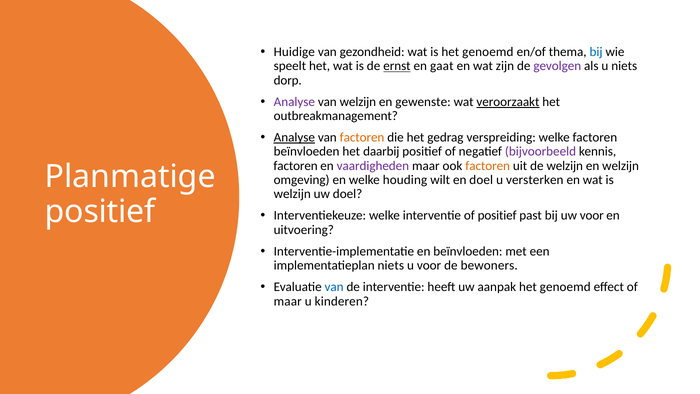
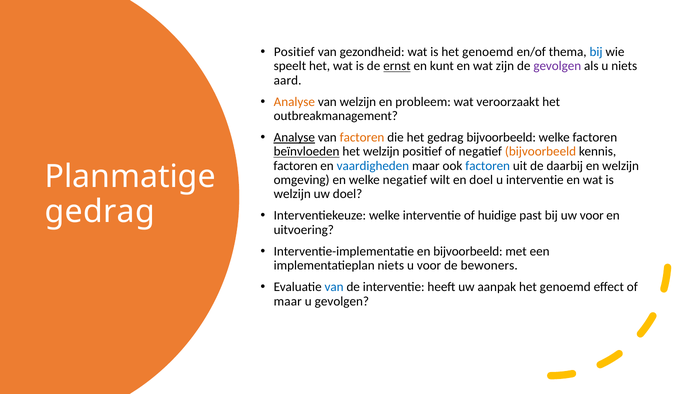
Huidige at (294, 52): Huidige -> Positief
gaat: gaat -> kunt
dorp: dorp -> aard
Analyse at (294, 102) colour: purple -> orange
gewenste: gewenste -> probleem
veroorzaakt underline: present -> none
gedrag verspreiding: verspreiding -> bijvoorbeeld
beïnvloeden at (307, 151) underline: none -> present
het daarbij: daarbij -> welzijn
bijvoorbeeld at (541, 151) colour: purple -> orange
vaardigheden colour: purple -> blue
factoren at (488, 166) colour: orange -> blue
de welzijn: welzijn -> daarbij
welke houding: houding -> negatief
u versterken: versterken -> interventie
positief at (100, 211): positief -> gedrag
of positief: positief -> huidige
en beïnvloeden: beïnvloeden -> bijvoorbeeld
u kinderen: kinderen -> gevolgen
